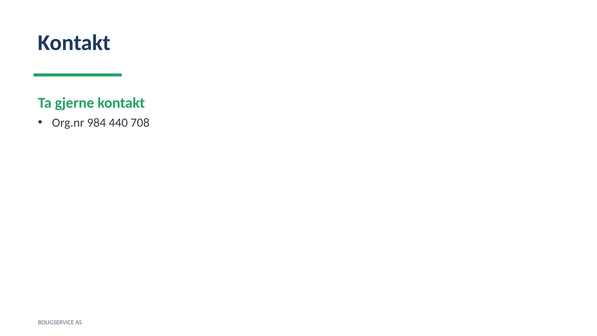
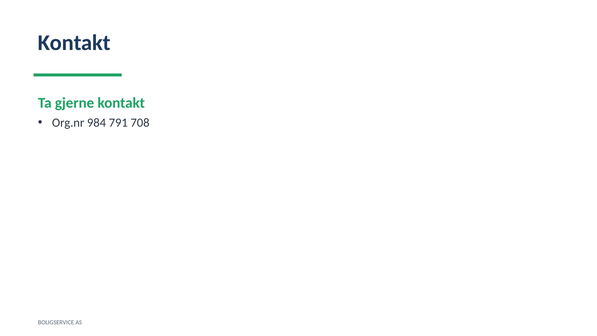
440: 440 -> 791
